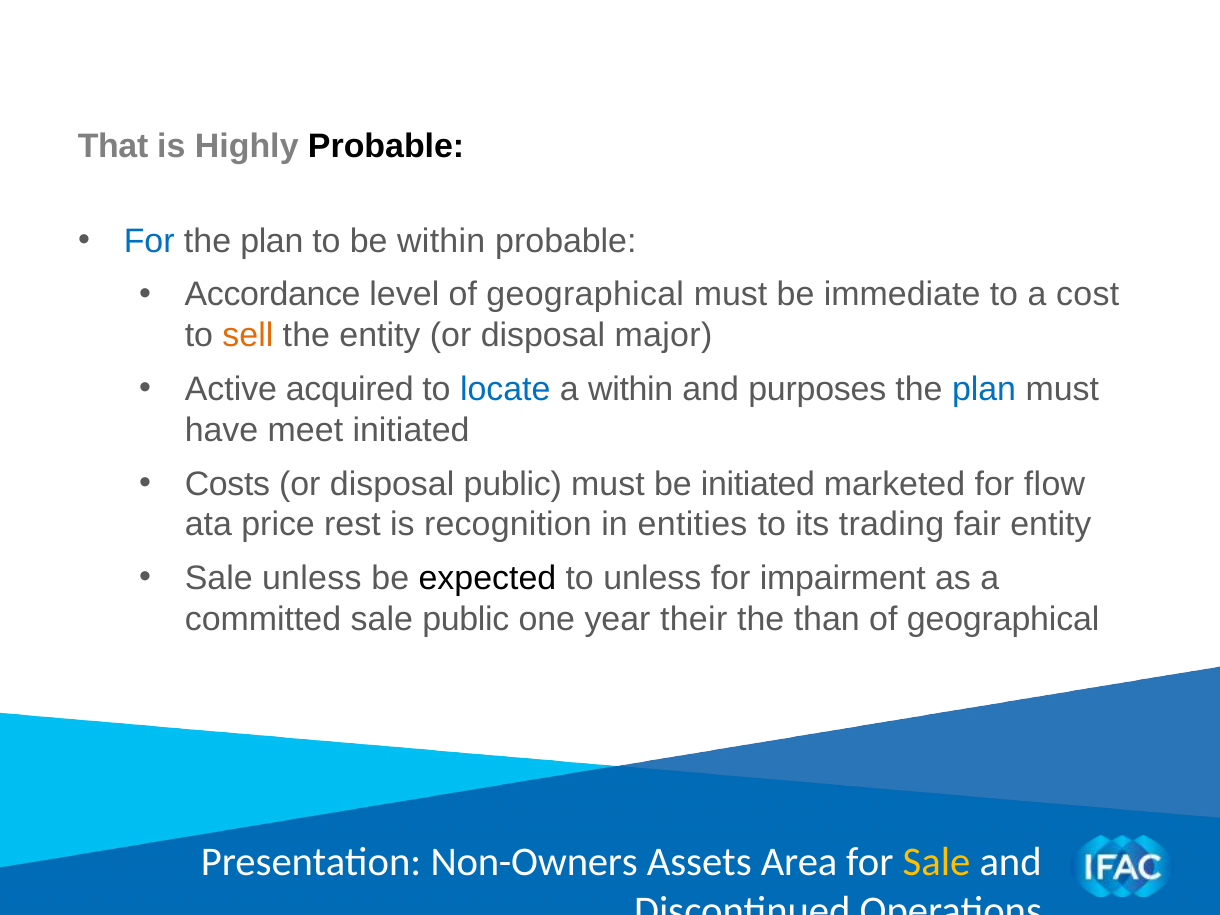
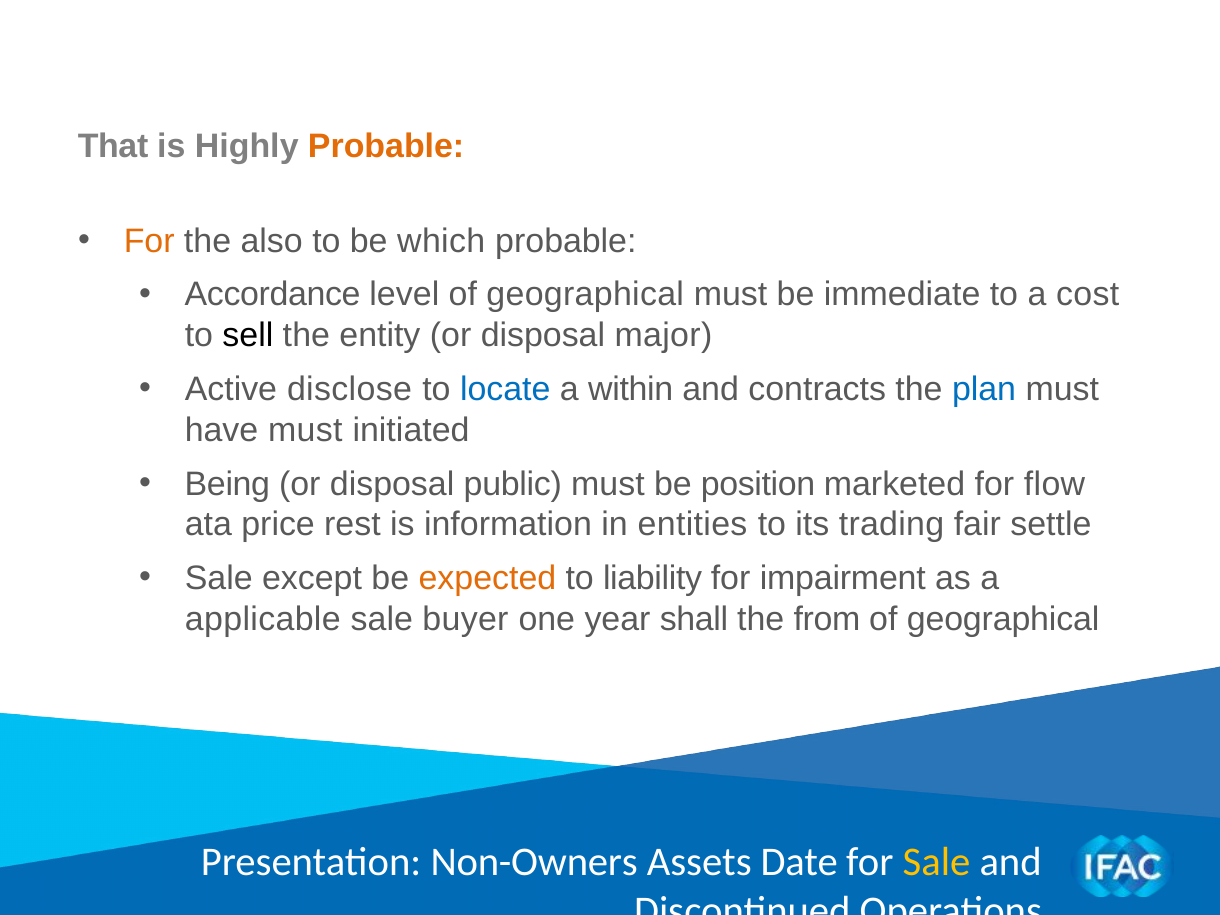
Probable at (386, 146) colour: black -> orange
For at (149, 241) colour: blue -> orange
plan at (272, 241): plan -> also
be within: within -> which
sell colour: orange -> black
acquired: acquired -> disclose
purposes: purposes -> contracts
have meet: meet -> must
Costs: Costs -> Being
be initiated: initiated -> position
recognition: recognition -> information
fair entity: entity -> settle
Sale unless: unless -> except
expected colour: black -> orange
to unless: unless -> liability
committed: committed -> applicable
sale public: public -> buyer
their: their -> shall
than: than -> from
Area: Area -> Date
